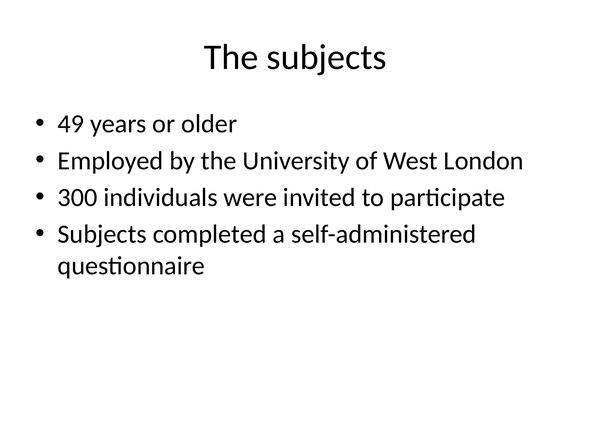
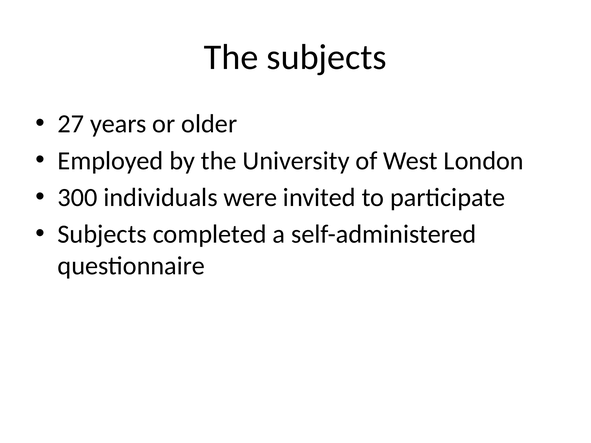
49: 49 -> 27
